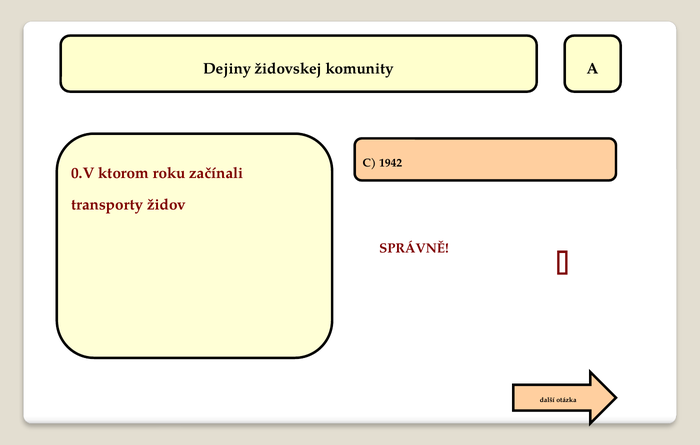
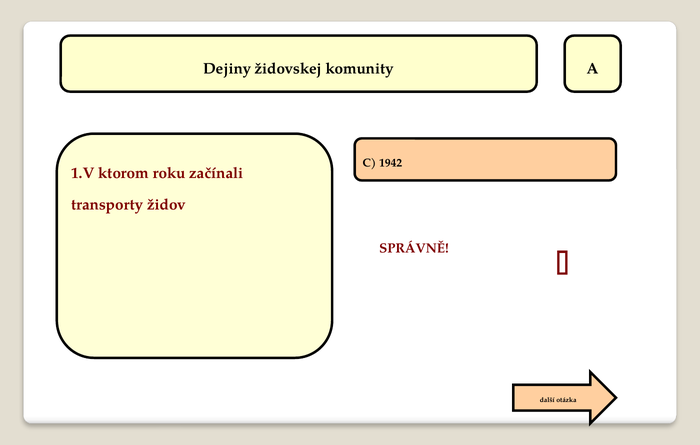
0.V: 0.V -> 1.V
